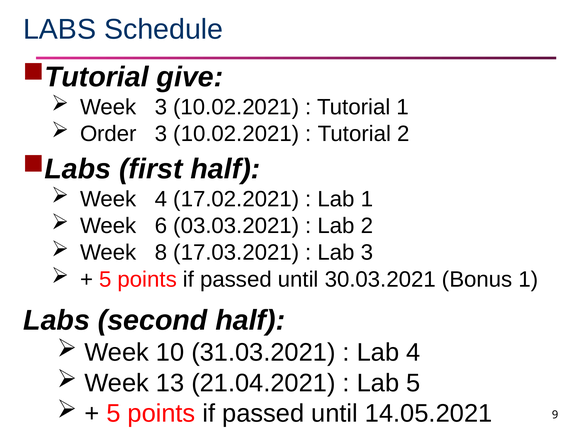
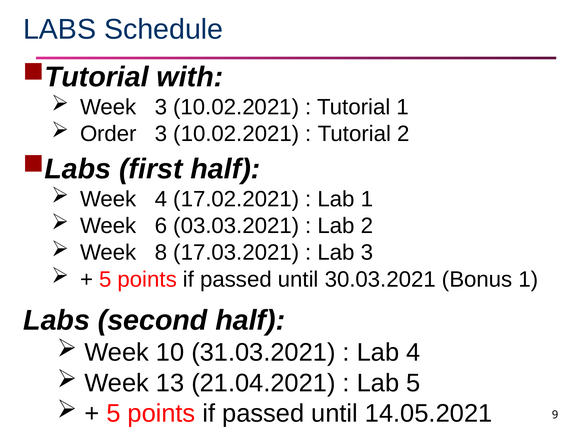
give: give -> with
